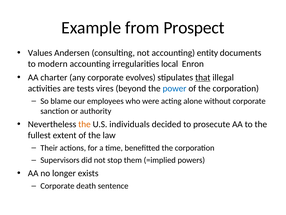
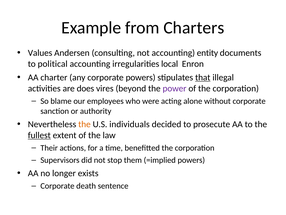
Prospect: Prospect -> Charters
modern: modern -> political
corporate evolves: evolves -> powers
tests: tests -> does
power colour: blue -> purple
fullest underline: none -> present
